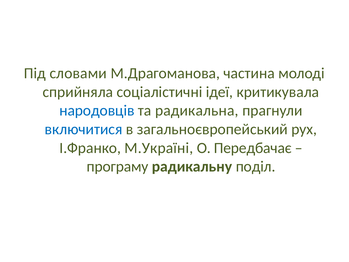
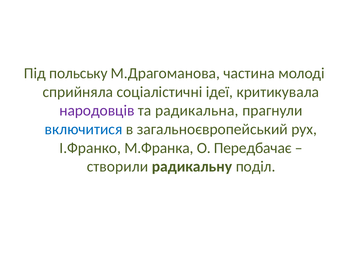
словами: словами -> польську
народовців colour: blue -> purple
М.Україні: М.Україні -> М.Франка
програму: програму -> створили
